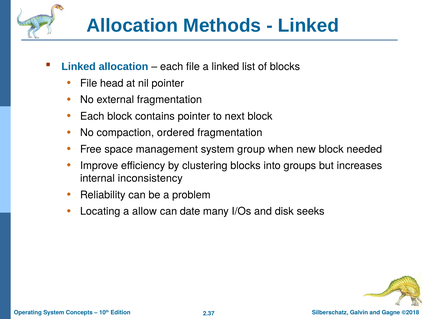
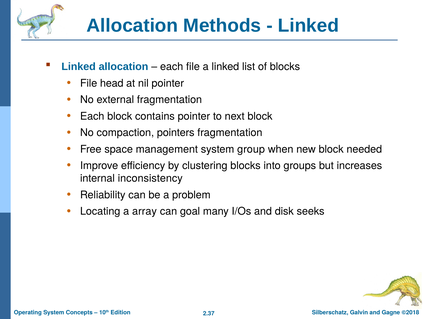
ordered: ordered -> pointers
allow: allow -> array
date: date -> goal
